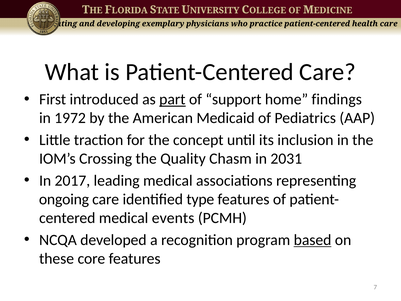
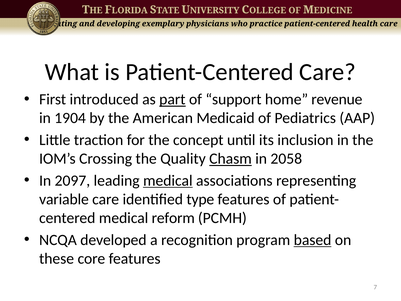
findings: findings -> revenue
1972: 1972 -> 1904
Chasm underline: none -> present
2031: 2031 -> 2058
2017: 2017 -> 2097
medical at (168, 180) underline: none -> present
ongoing: ongoing -> variable
events: events -> reform
